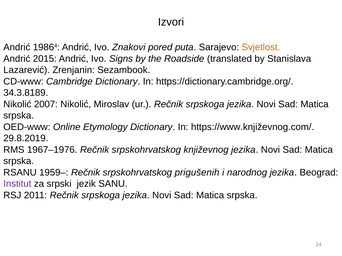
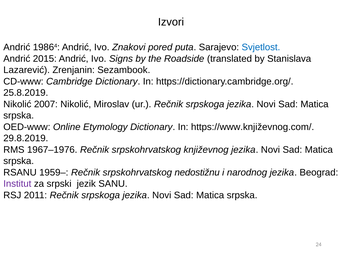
Svjetlost colour: orange -> blue
34.3.8189: 34.3.8189 -> 25.8.2019
prigušenih: prigušenih -> nedostižnu
